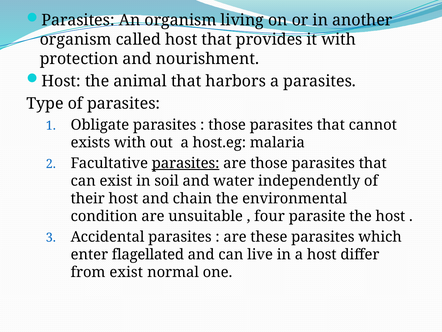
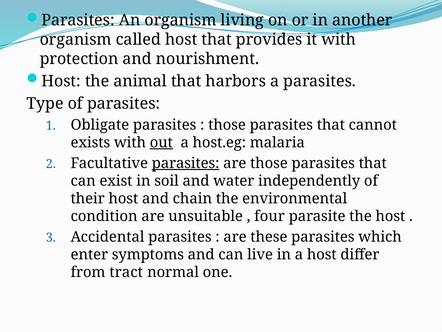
out underline: none -> present
flagellated: flagellated -> symptoms
from exist: exist -> tract
